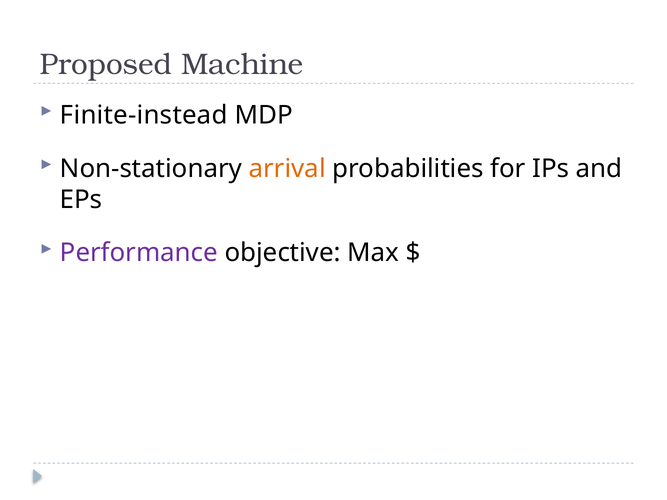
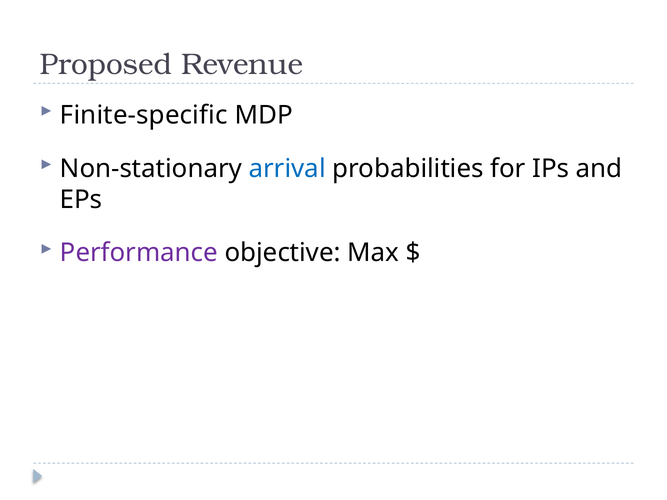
Machine: Machine -> Revenue
Finite-instead: Finite-instead -> Finite-specific
arrival colour: orange -> blue
